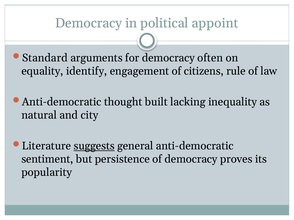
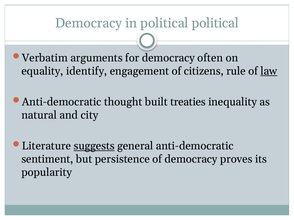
political appoint: appoint -> political
Standard: Standard -> Verbatim
law underline: none -> present
lacking: lacking -> treaties
